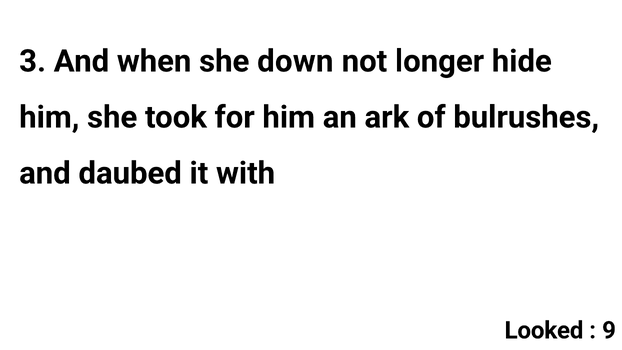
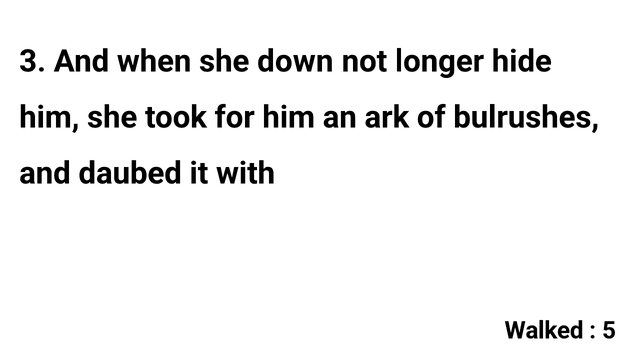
Looked: Looked -> Walked
9: 9 -> 5
